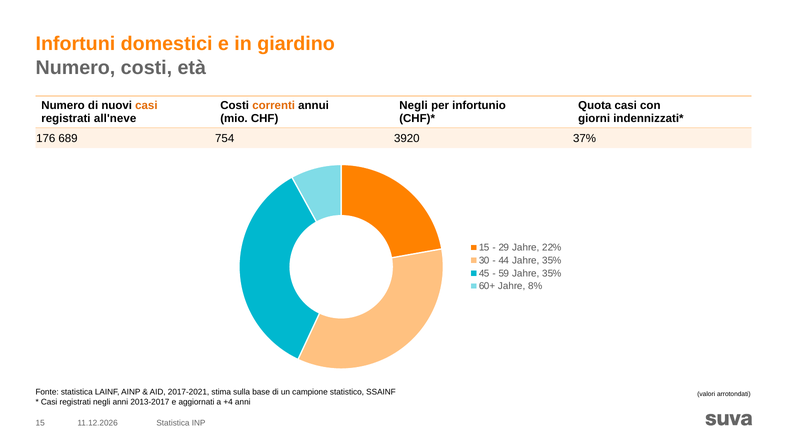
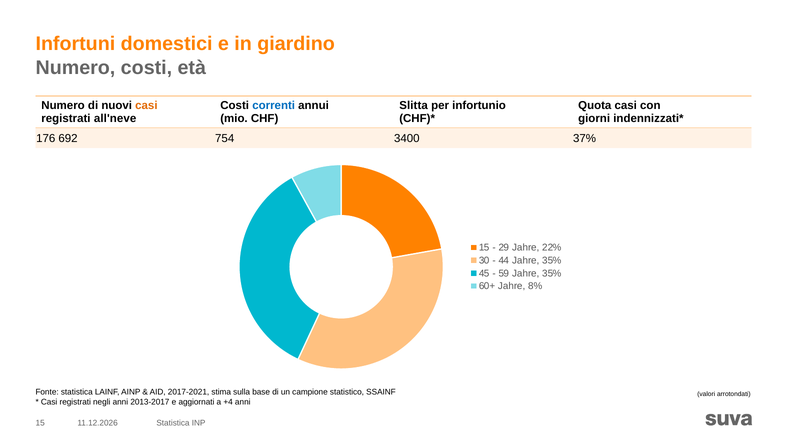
correnti colour: orange -> blue
Negli at (414, 105): Negli -> Slitta
689: 689 -> 692
3920: 3920 -> 3400
